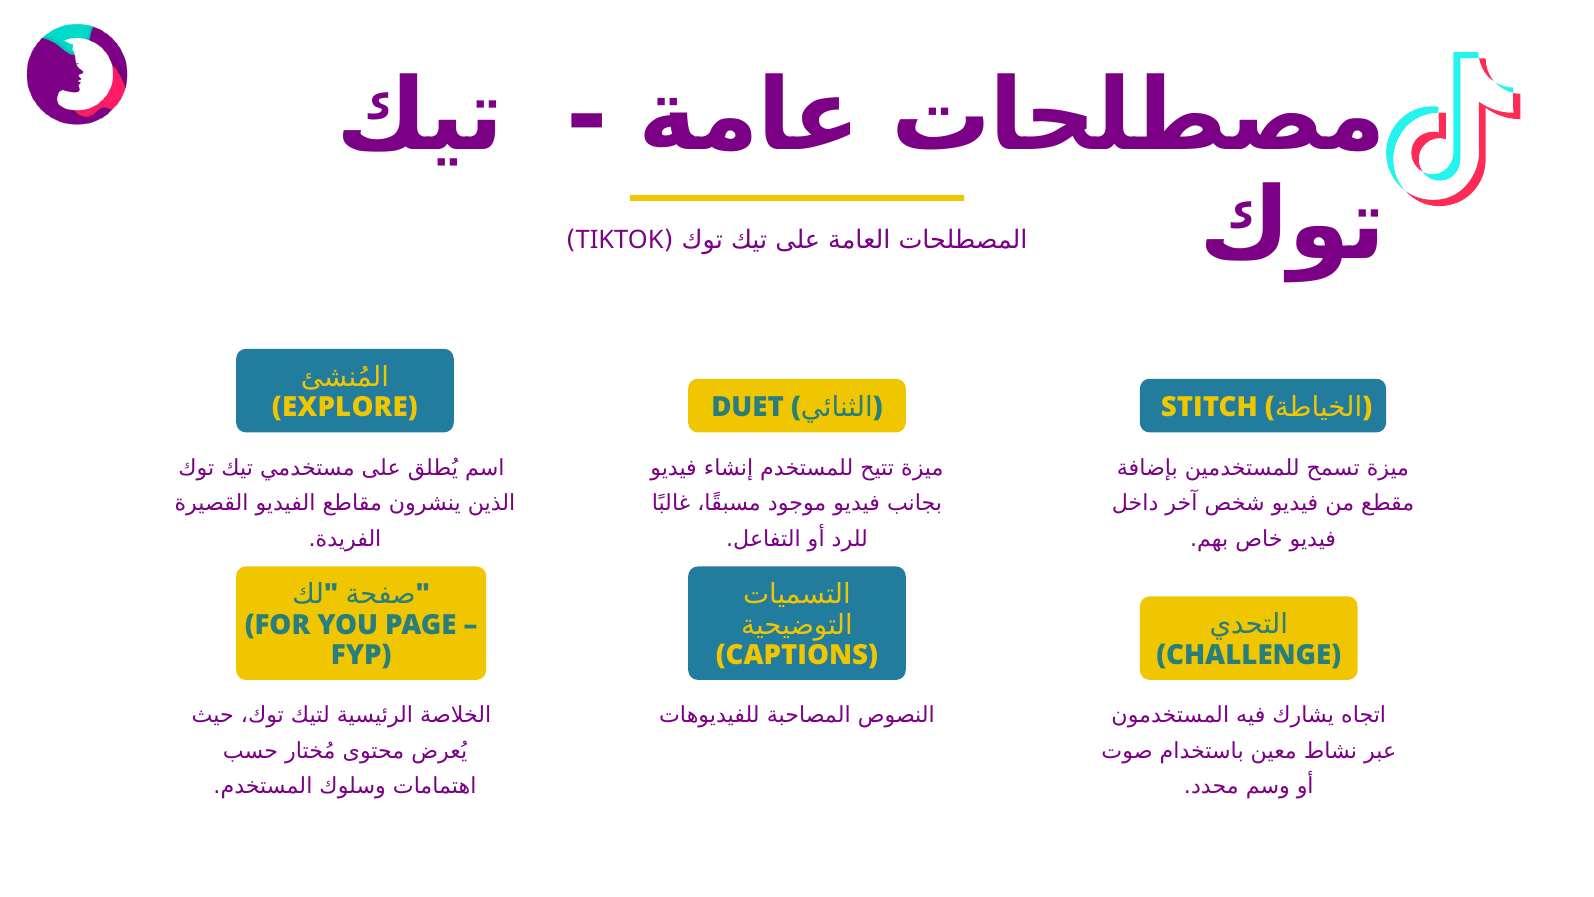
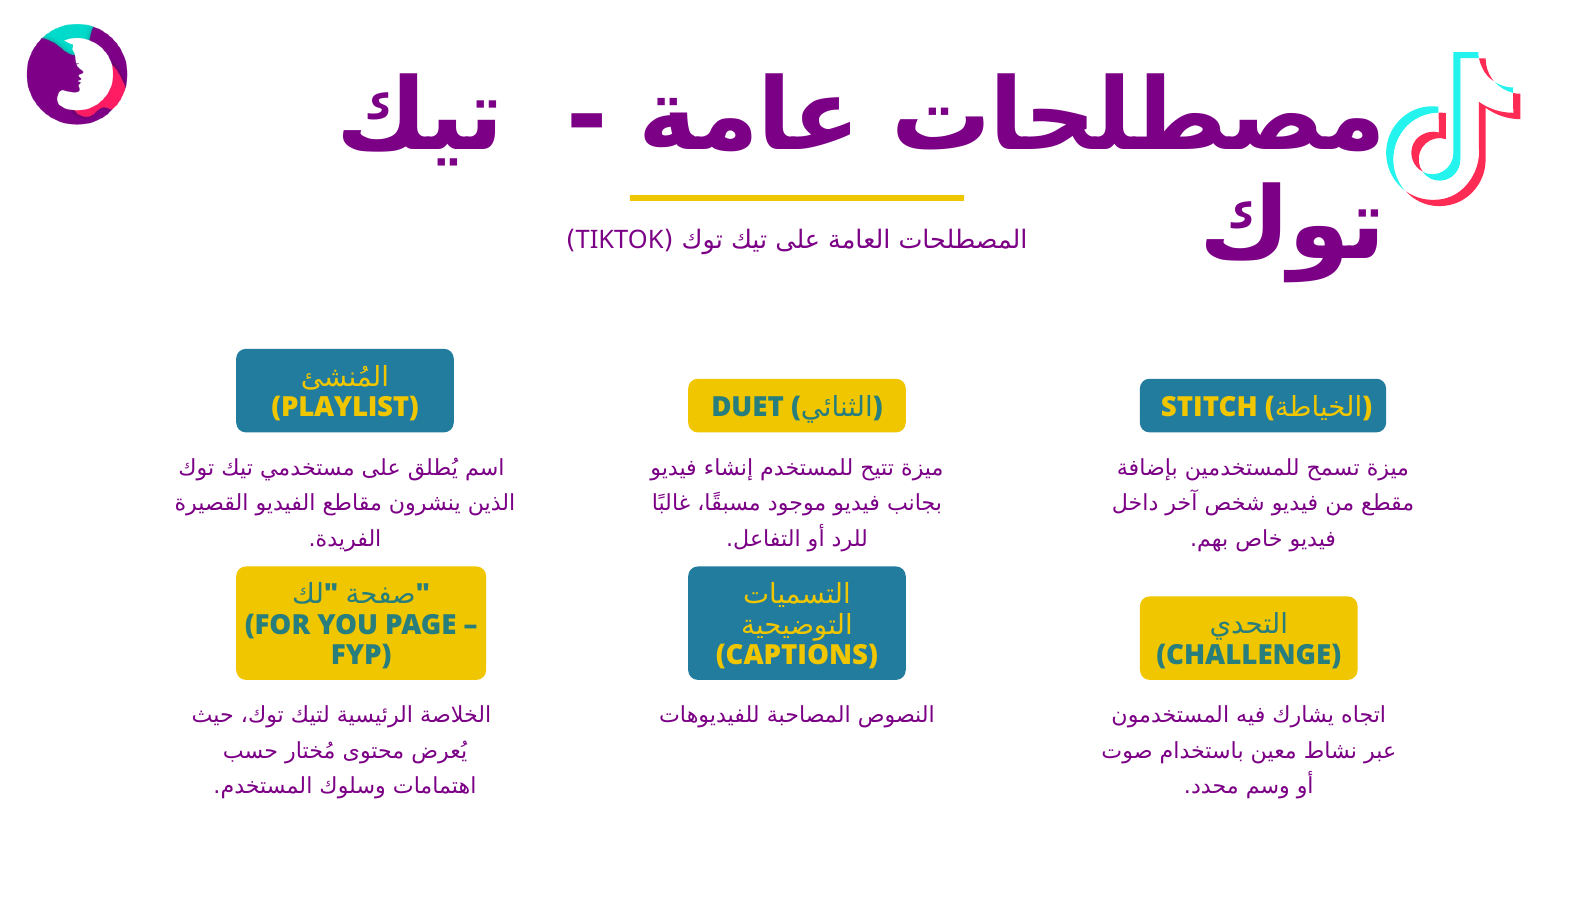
EXPLORE: EXPLORE -> PLAYLIST
